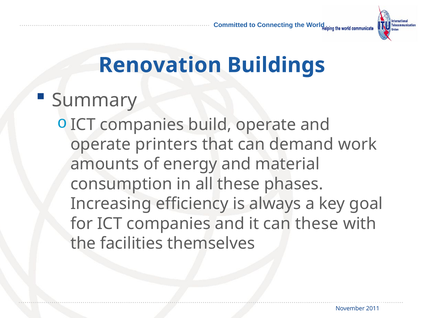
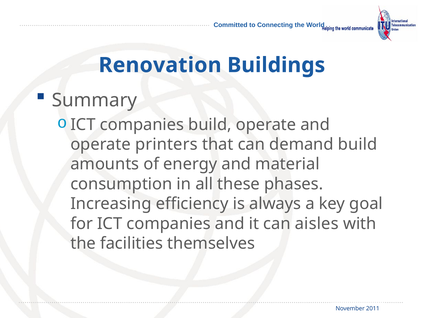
demand work: work -> build
can these: these -> aisles
